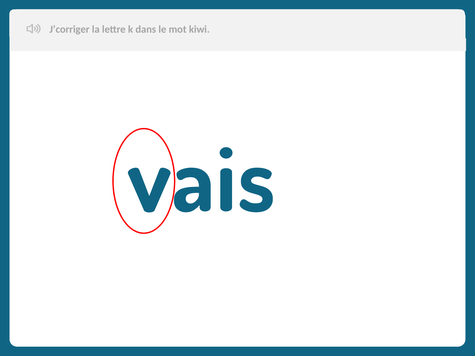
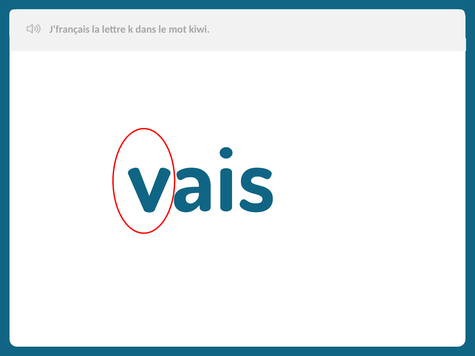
J’corriger: J’corriger -> J’français
